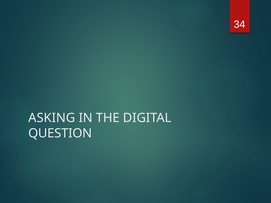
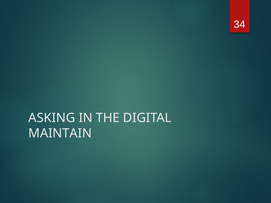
QUESTION: QUESTION -> MAINTAIN
